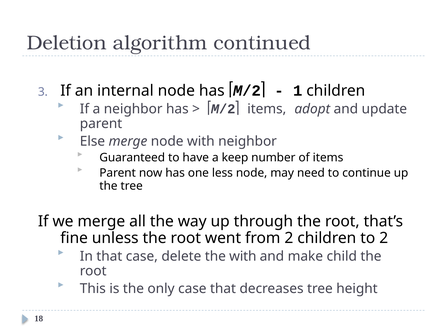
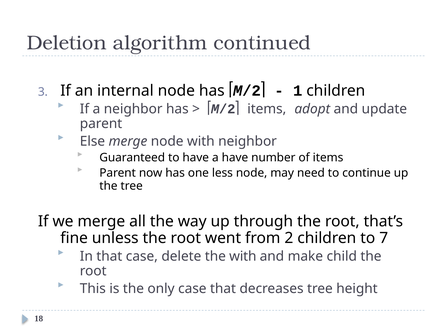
a keep: keep -> have
to 2: 2 -> 7
